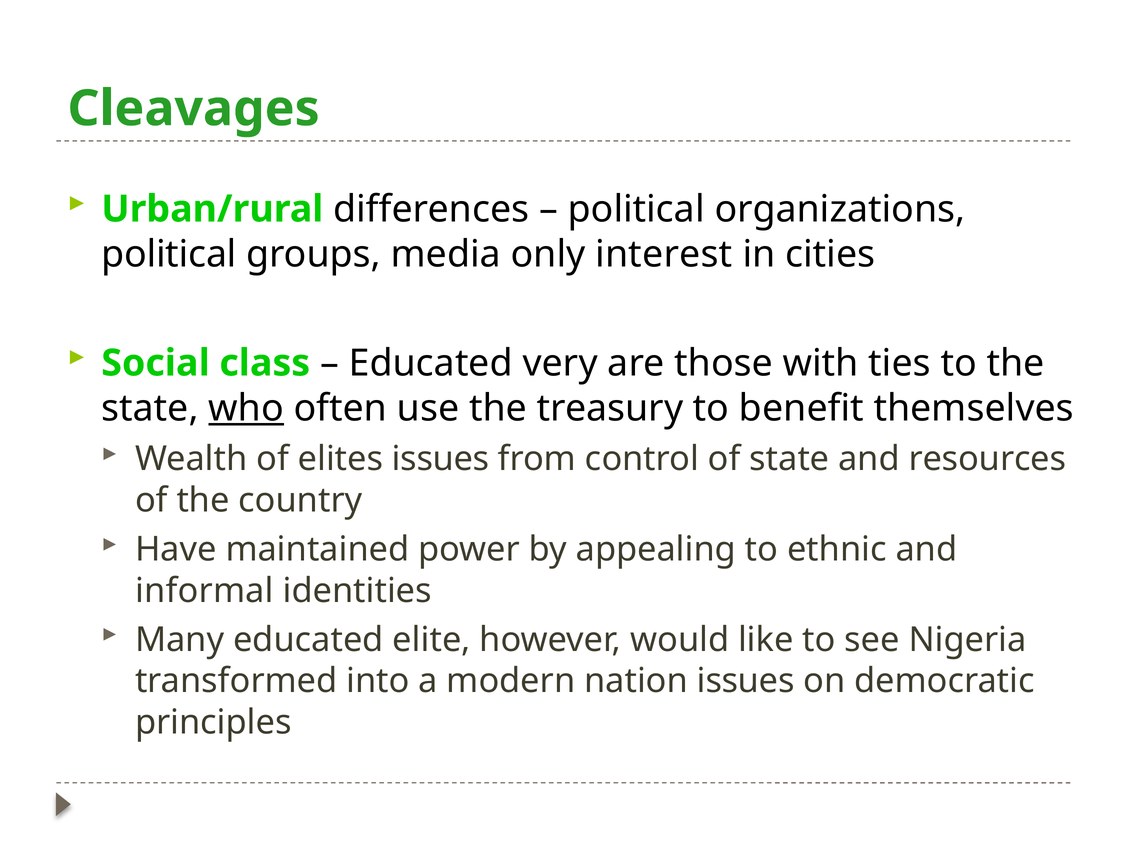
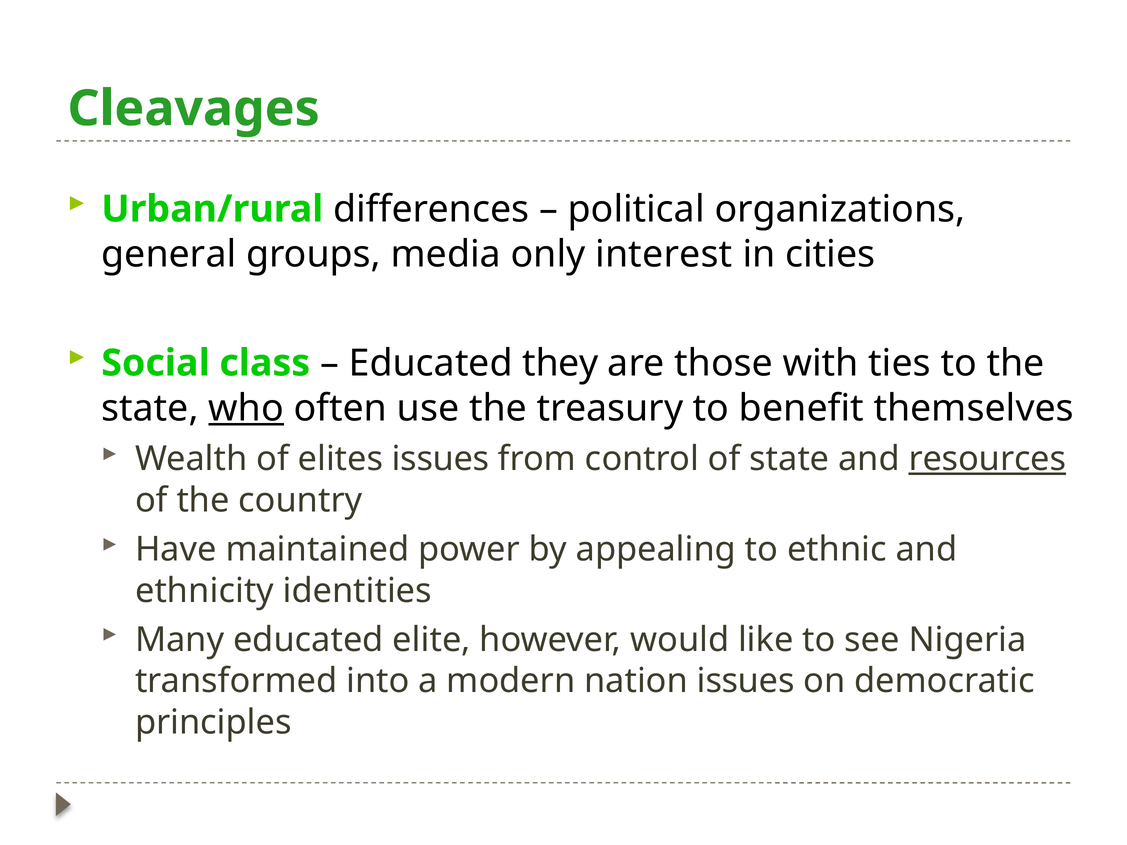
political at (169, 254): political -> general
very: very -> they
resources underline: none -> present
informal: informal -> ethnicity
